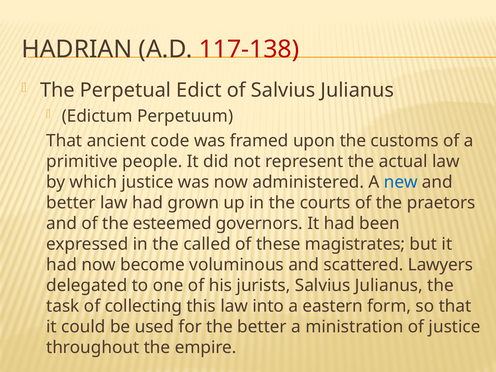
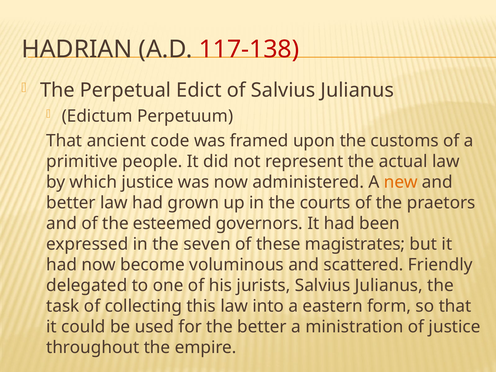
new colour: blue -> orange
called: called -> seven
Lawyers: Lawyers -> Friendly
